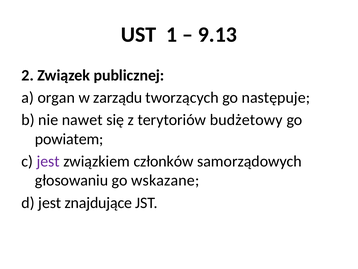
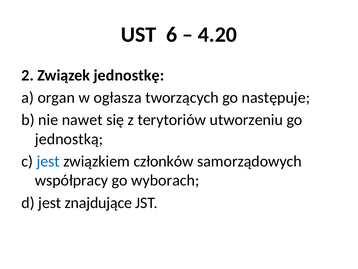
1: 1 -> 6
9.13: 9.13 -> 4.20
publicznej: publicznej -> jednostkę
zarządu: zarządu -> ogłasza
budżetowy: budżetowy -> utworzeniu
powiatem: powiatem -> jednostką
jest at (48, 161) colour: purple -> blue
głosowaniu: głosowaniu -> współpracy
wskazane: wskazane -> wyborach
